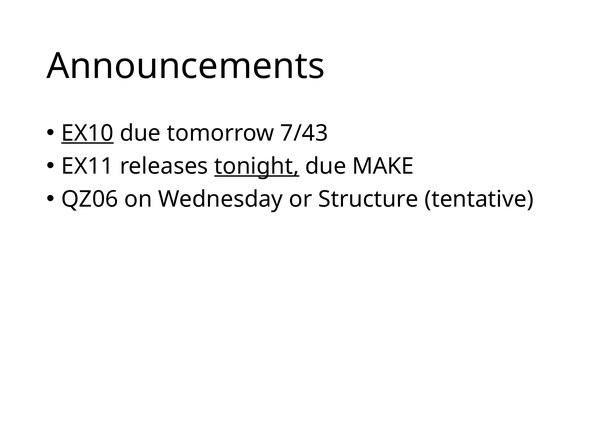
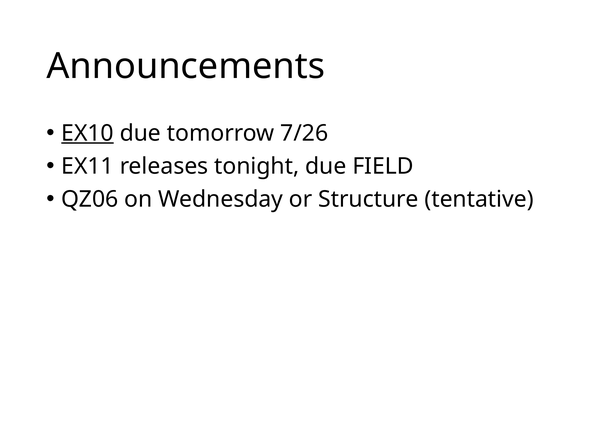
7/43: 7/43 -> 7/26
tonight underline: present -> none
MAKE: MAKE -> FIELD
